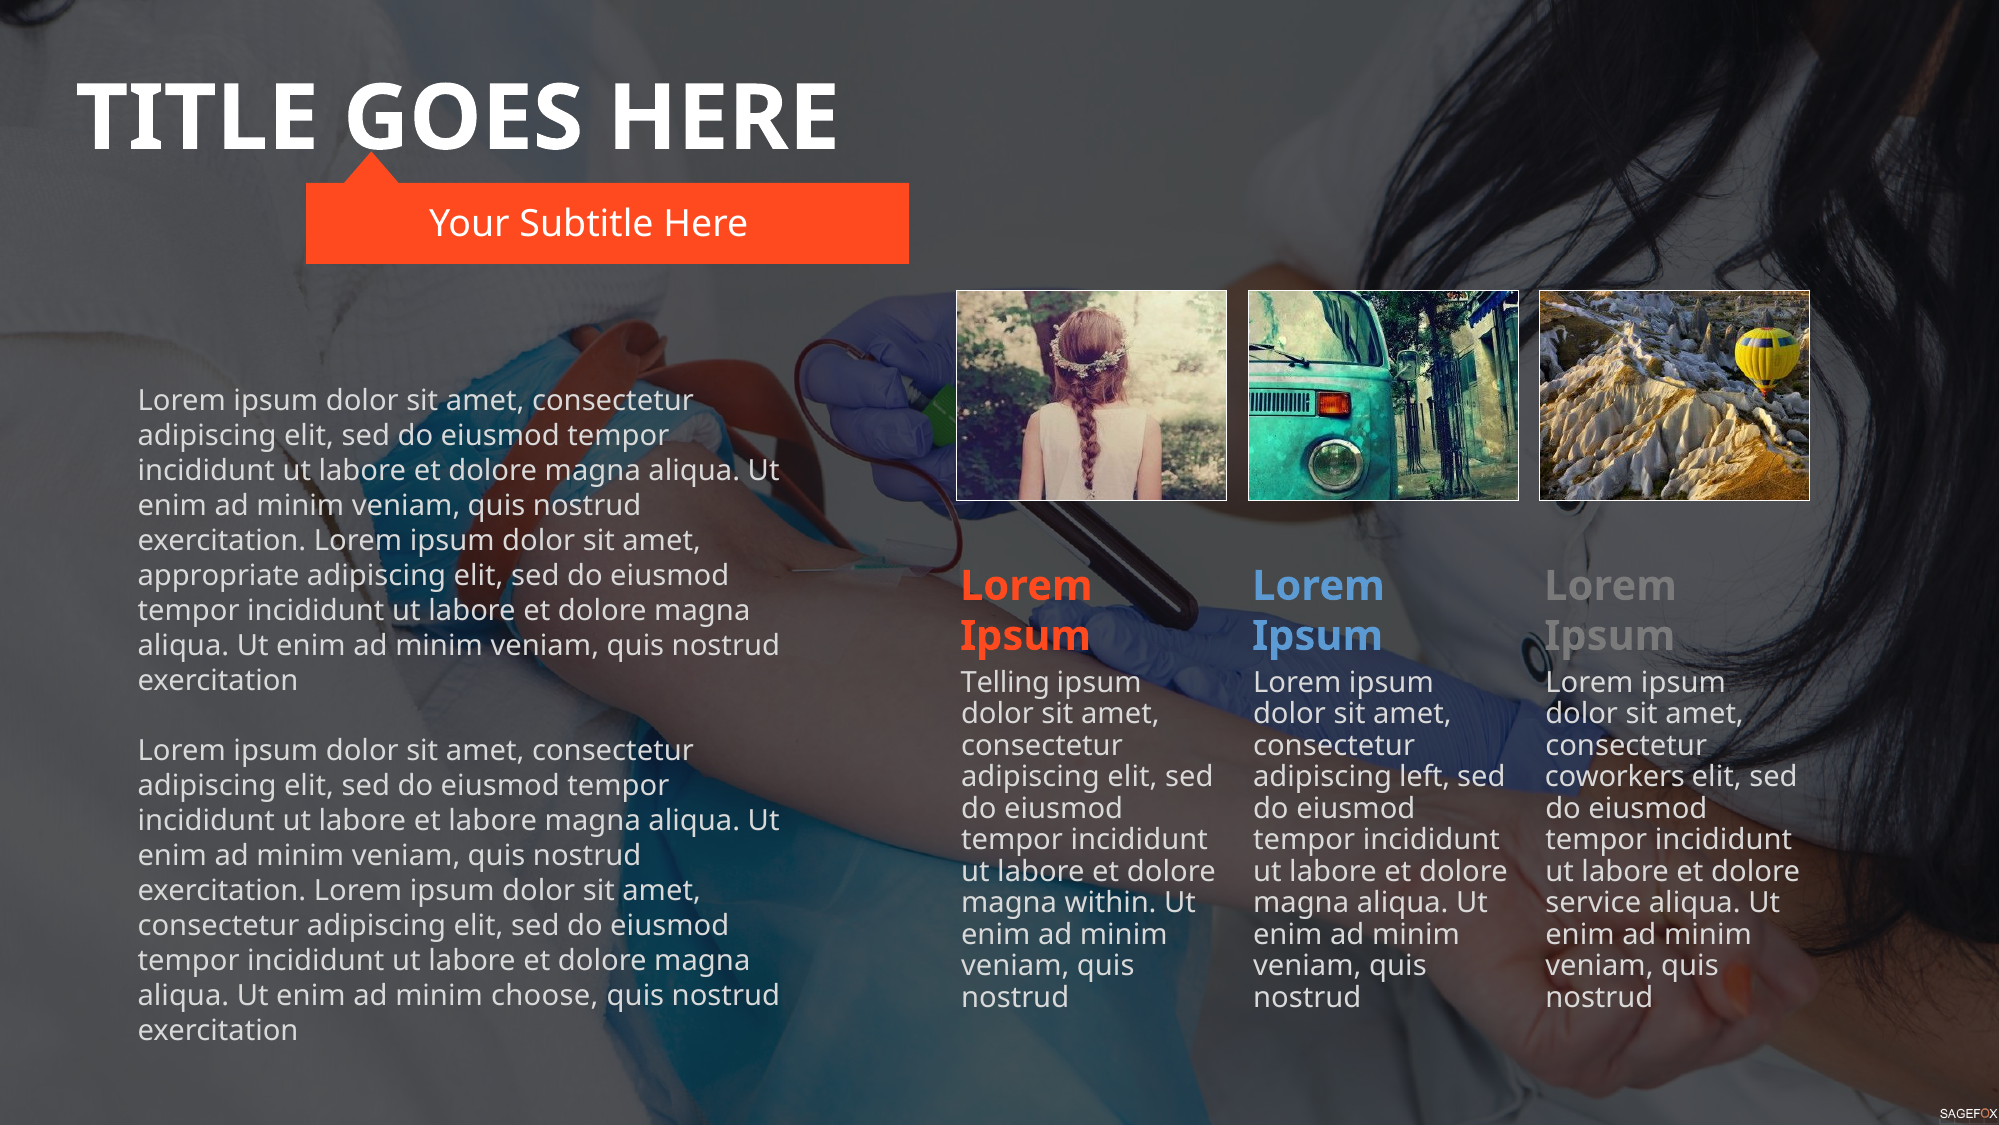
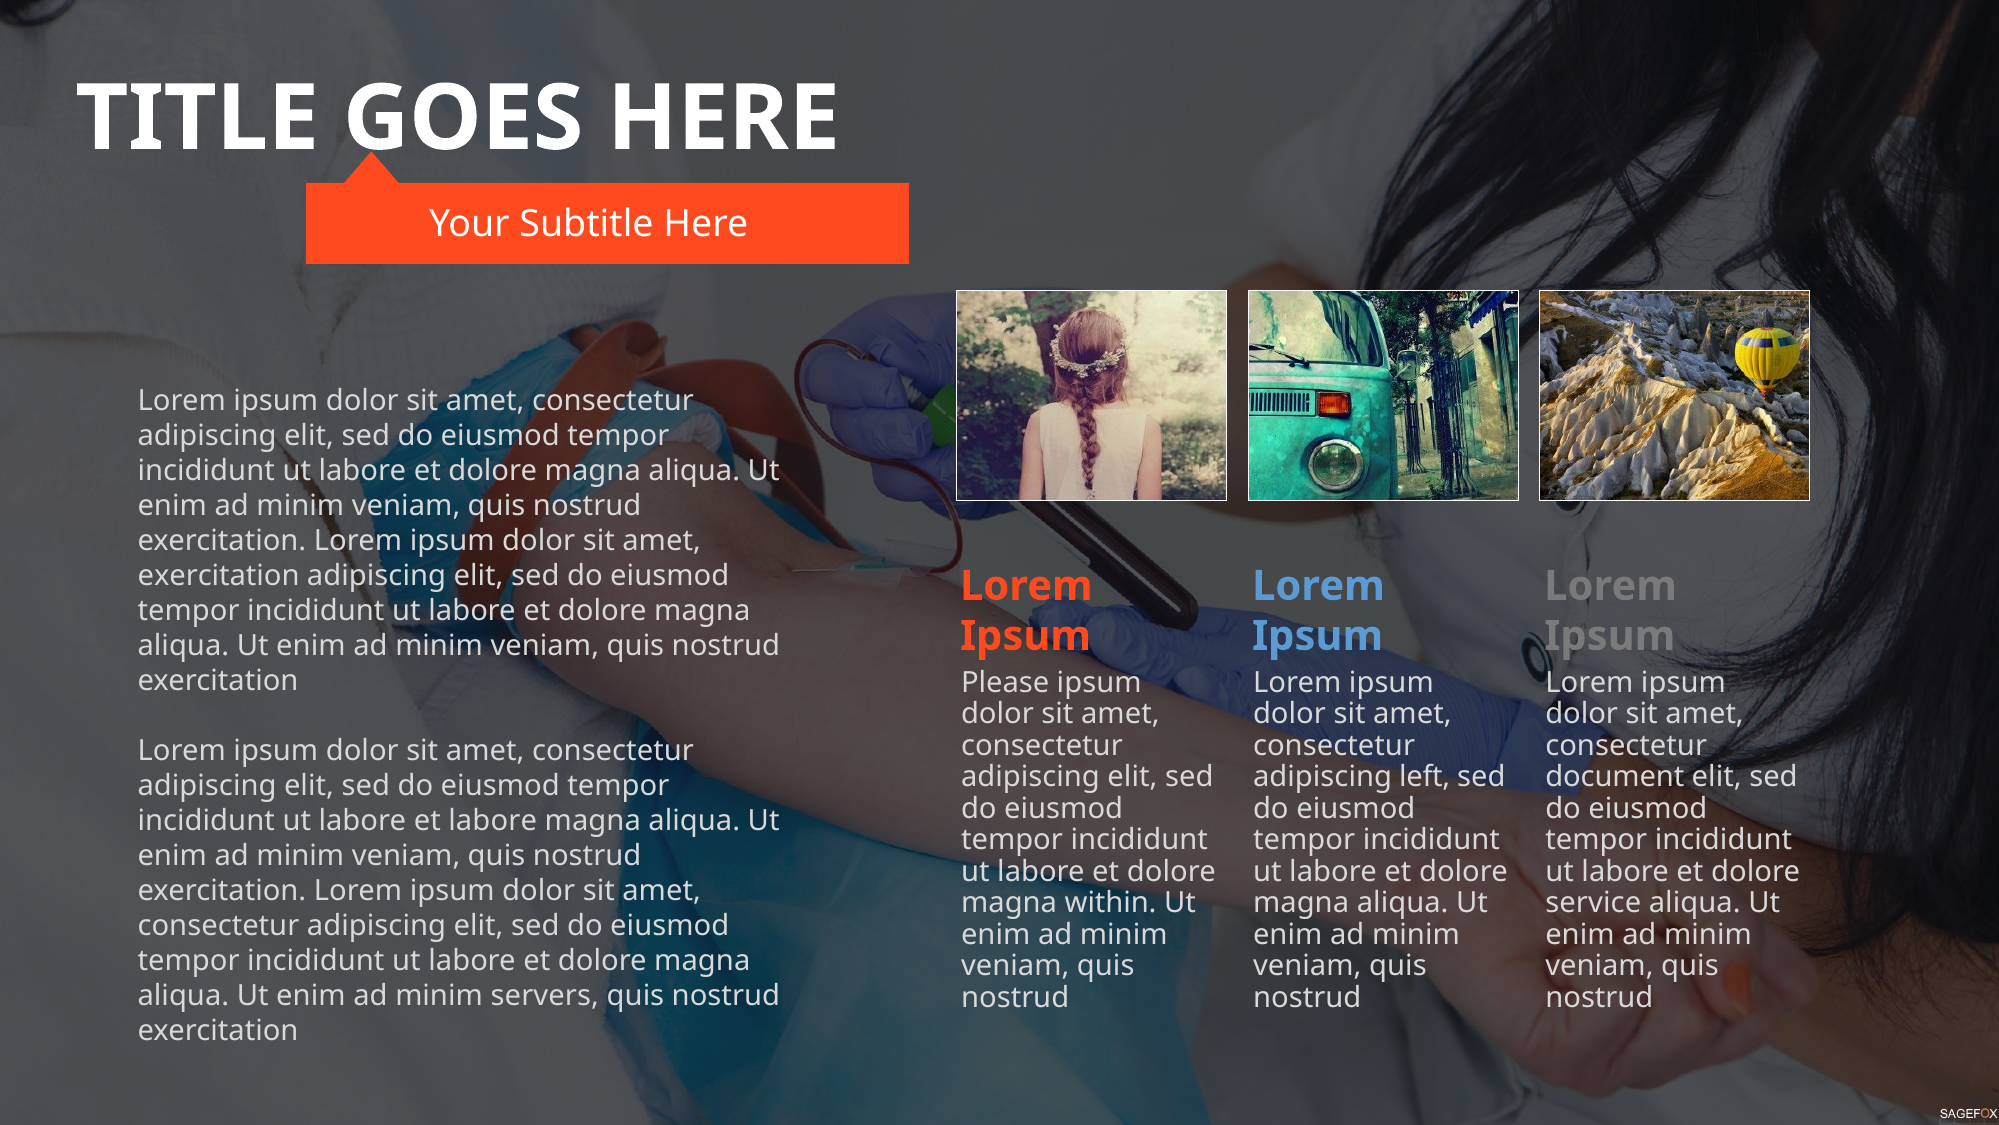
appropriate at (219, 576): appropriate -> exercitation
Telling: Telling -> Please
coworkers: coworkers -> document
choose: choose -> servers
